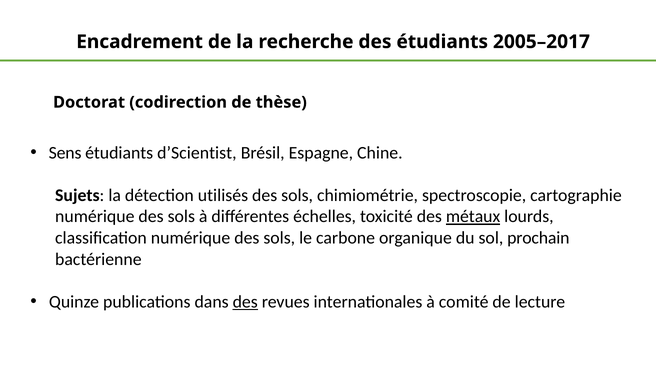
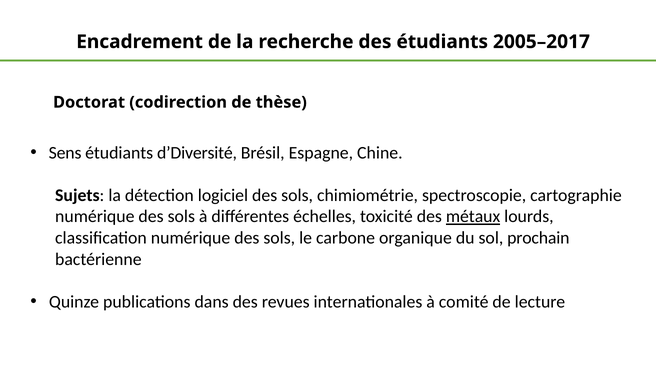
d’Scientist: d’Scientist -> d’Diversité
utilisés: utilisés -> logiciel
des at (245, 302) underline: present -> none
